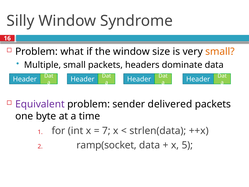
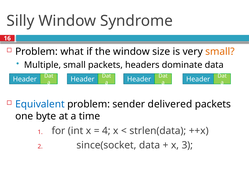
Equivalent colour: purple -> blue
7: 7 -> 4
ramp(socket: ramp(socket -> since(socket
5: 5 -> 3
